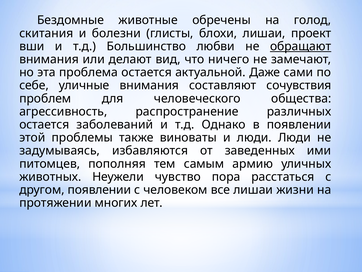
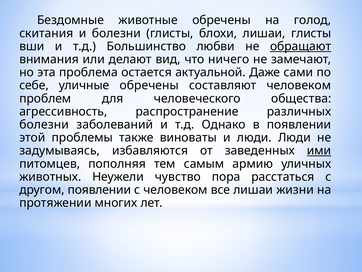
лишаи проект: проект -> глисты
уличные внимания: внимания -> обречены
составляют сочувствия: сочувствия -> человеком
остается at (44, 124): остается -> болезни
ими underline: none -> present
